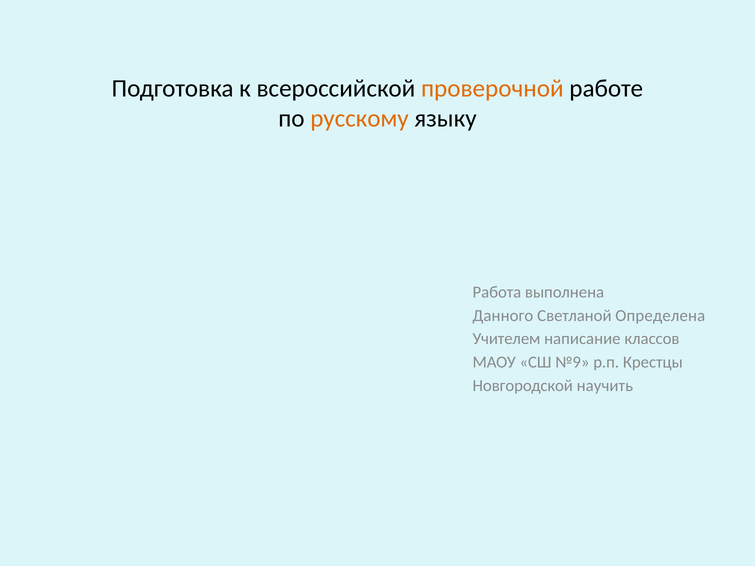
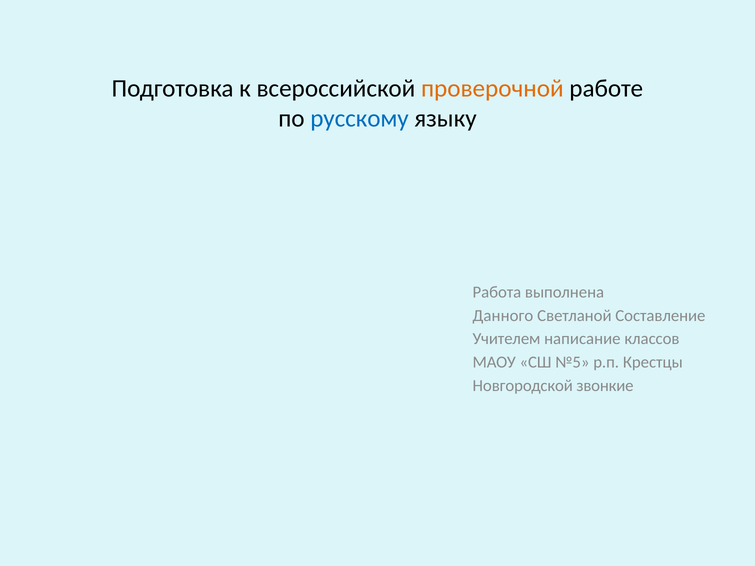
русскому colour: orange -> blue
Определена: Определена -> Составление
№9: №9 -> №5
научить: научить -> звонкие
